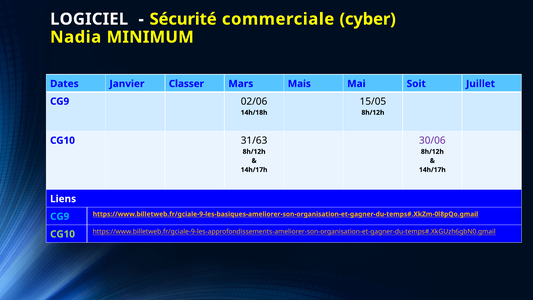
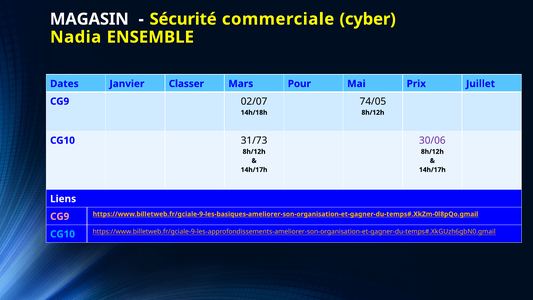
LOGICIEL: LOGICIEL -> MAGASIN
MINIMUM: MINIMUM -> ENSEMBLE
Mais: Mais -> Pour
Soit: Soit -> Prix
15/05: 15/05 -> 74/05
02/06: 02/06 -> 02/07
31/63: 31/63 -> 31/73
CG9 at (60, 216) colour: light blue -> pink
CG10 at (63, 234) colour: light green -> light blue
